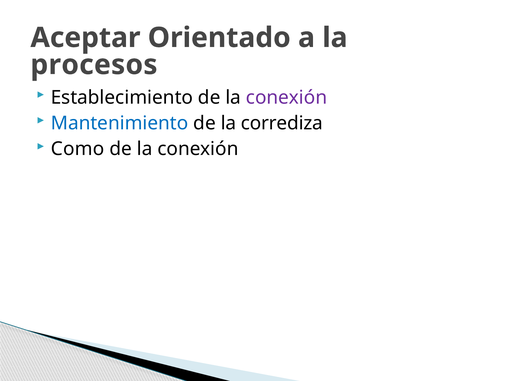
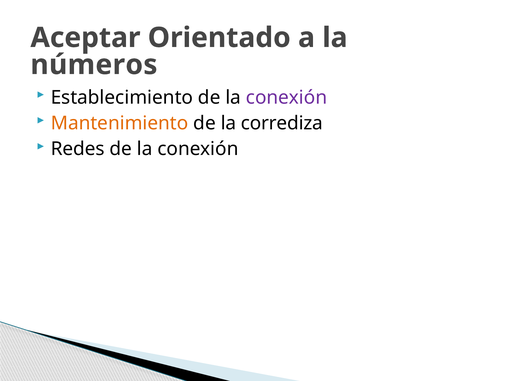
procesos: procesos -> números
Mantenimiento colour: blue -> orange
Como: Como -> Redes
